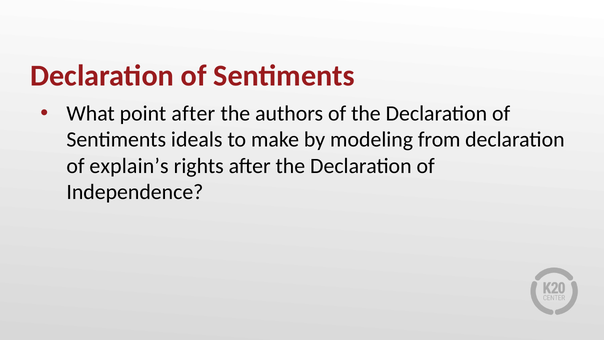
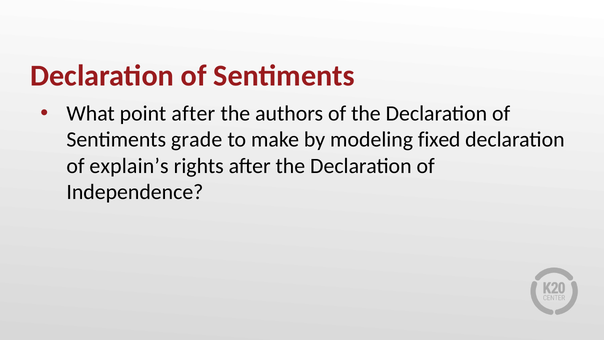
ideals: ideals -> grade
from: from -> fixed
